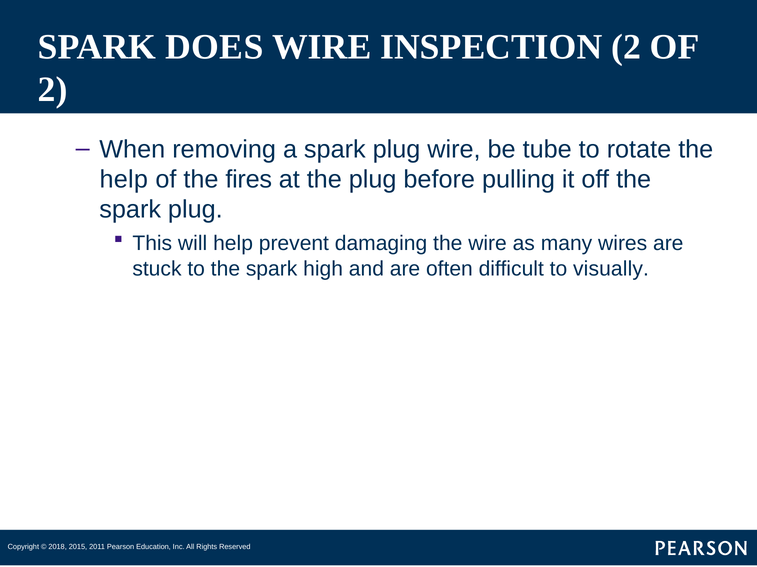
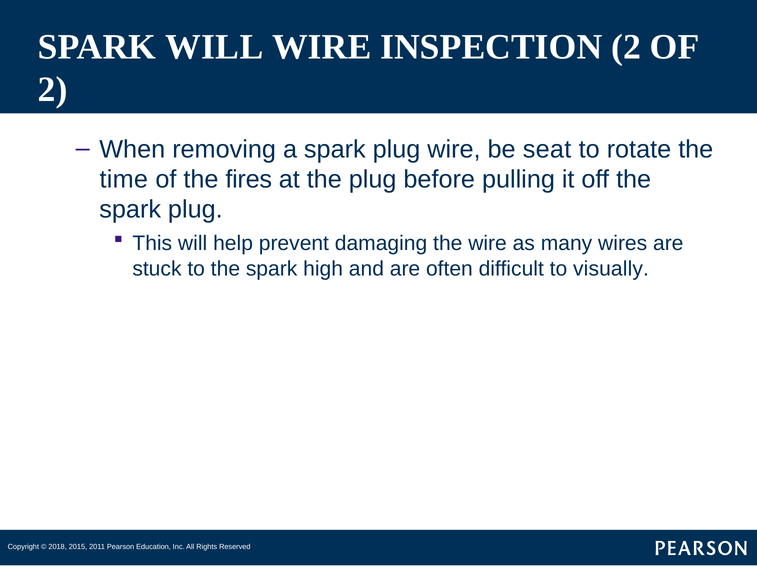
SPARK DOES: DOES -> WILL
tube: tube -> seat
help at (124, 180): help -> time
